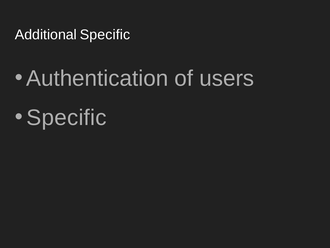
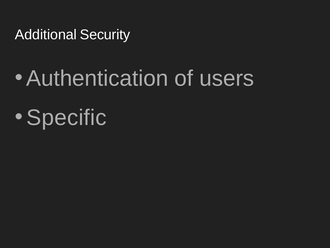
Additional Specific: Specific -> Security
